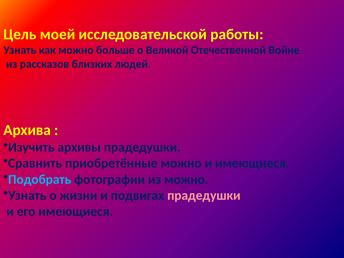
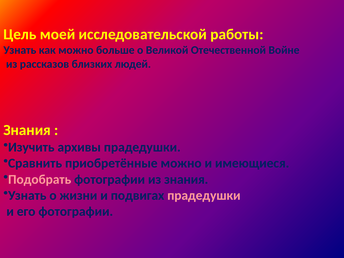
Архива at (27, 130): Архива -> Знания
Подобрать colour: light blue -> pink
из можно: можно -> знания
его имеющиеся: имеющиеся -> фотографии
